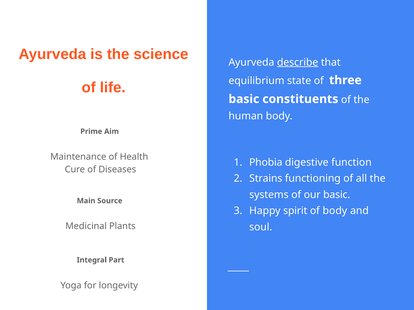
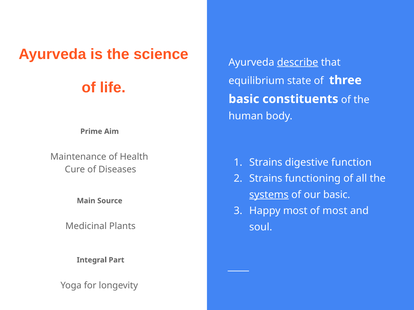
Phobia at (266, 163): Phobia -> Strains
systems underline: none -> present
Happy spirit: spirit -> most
of body: body -> most
